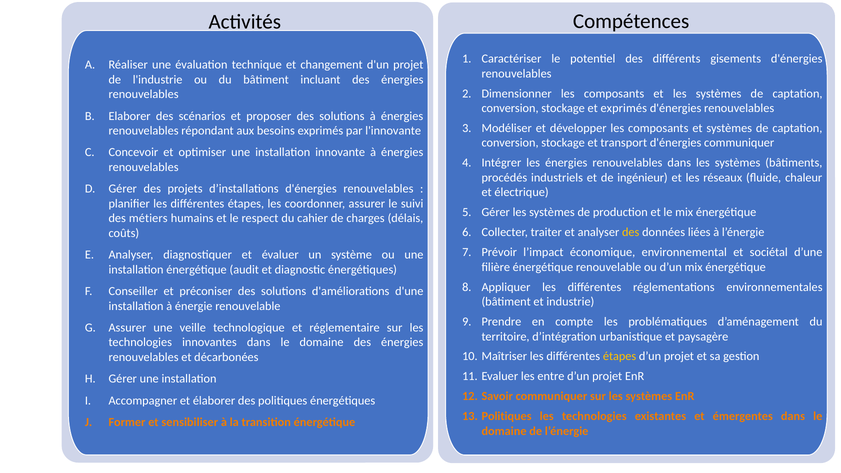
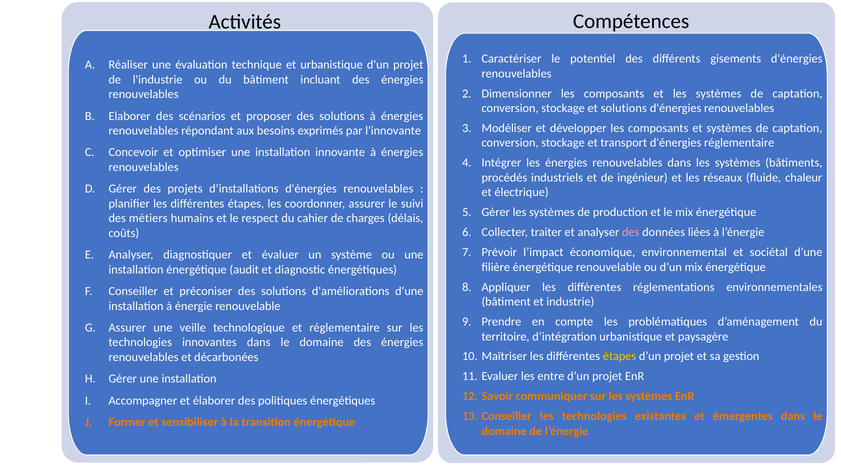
et changement: changement -> urbanistique
et exprimés: exprimés -> solutions
d'énergies communiquer: communiquer -> réglementaire
des at (631, 232) colour: yellow -> pink
Politiques at (507, 416): Politiques -> Conseiller
